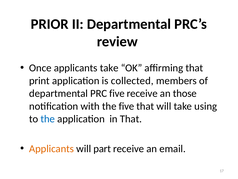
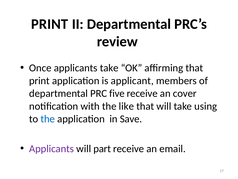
PRIOR at (50, 24): PRIOR -> PRINT
collected: collected -> applicant
those: those -> cover
the five: five -> like
in That: That -> Save
Applicants at (52, 148) colour: orange -> purple
